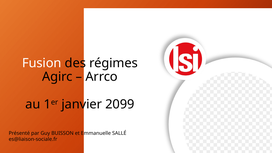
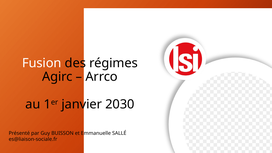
2099: 2099 -> 2030
